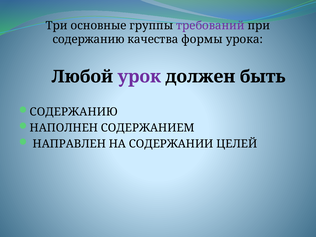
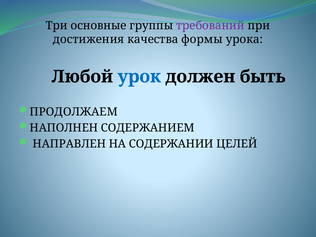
содержанию at (89, 39): содержанию -> достижения
урок colour: purple -> blue
СОДЕРЖАНИЮ at (74, 112): СОДЕРЖАНИЮ -> ПРОДОЛЖАЕМ
